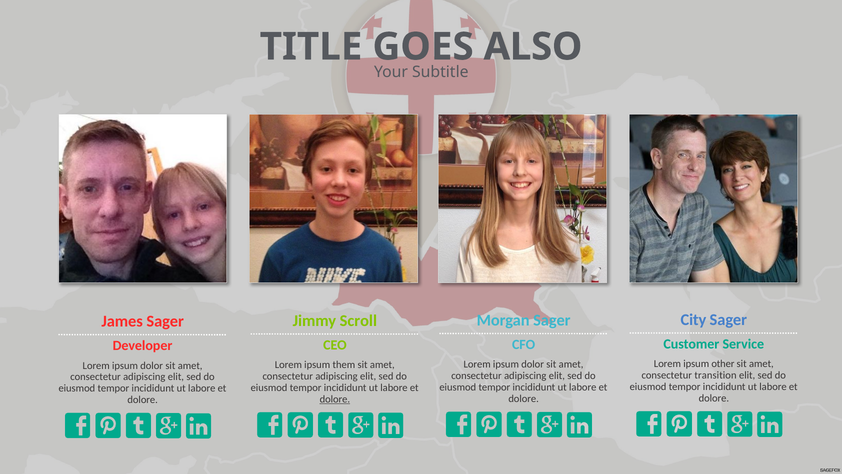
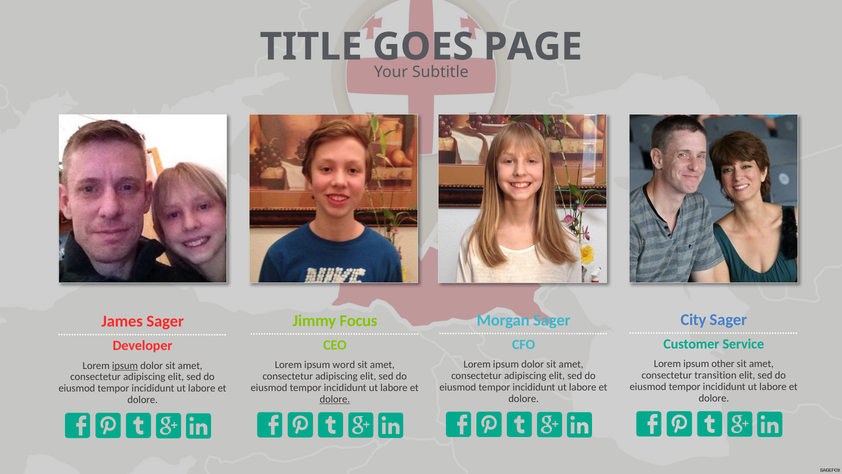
ALSO: ALSO -> PAGE
Scroll: Scroll -> Focus
them: them -> word
ipsum at (125, 365) underline: none -> present
